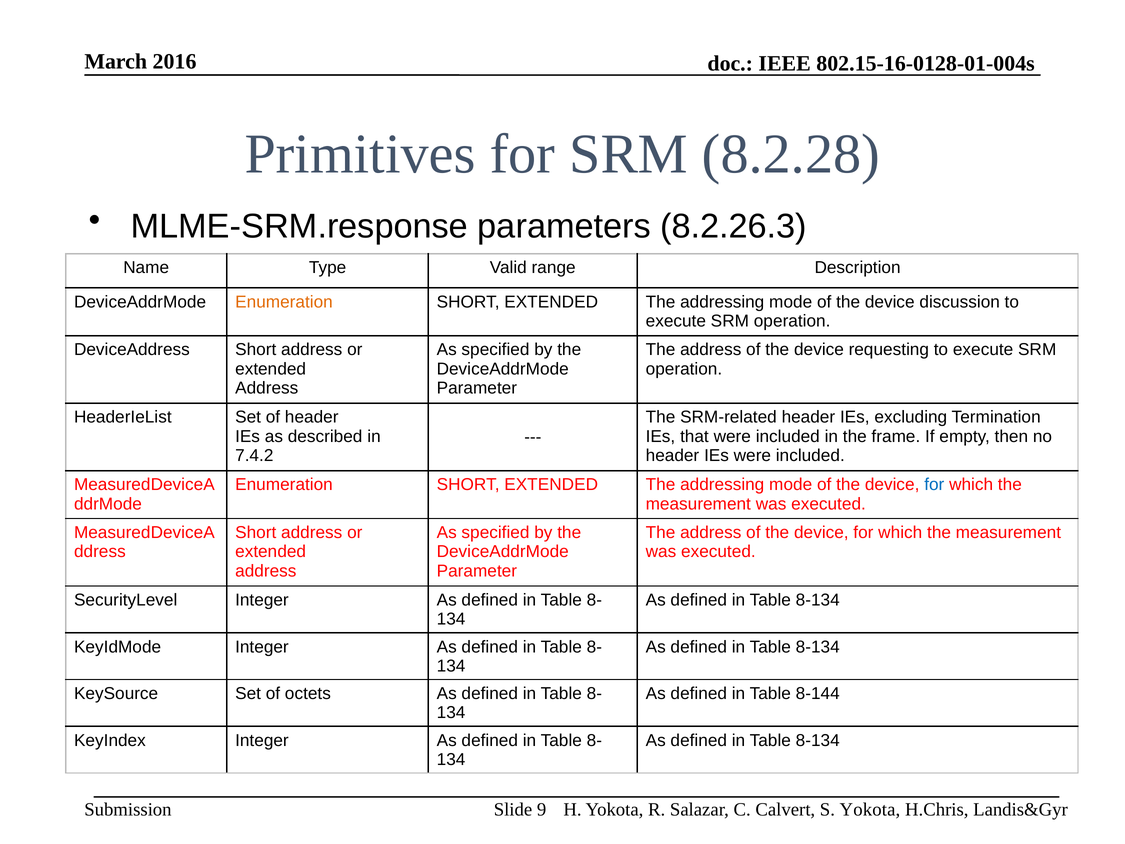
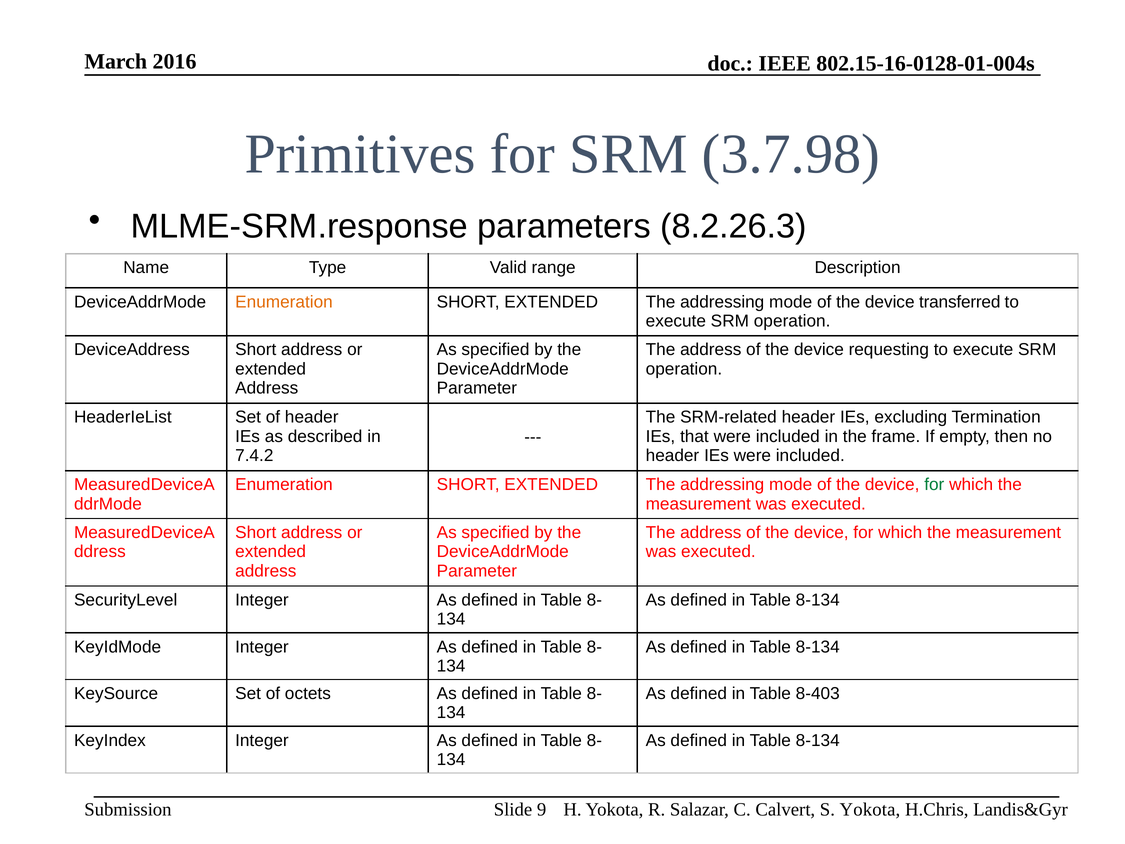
8.2.28: 8.2.28 -> 3.7.98
discussion: discussion -> transferred
for at (934, 485) colour: blue -> green
8-144: 8-144 -> 8-403
